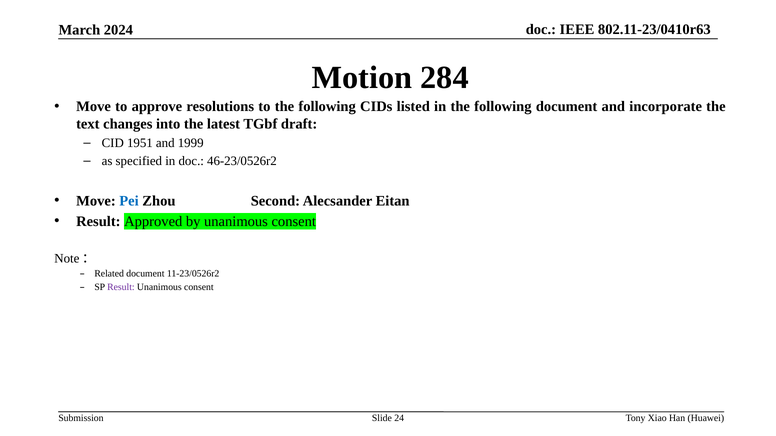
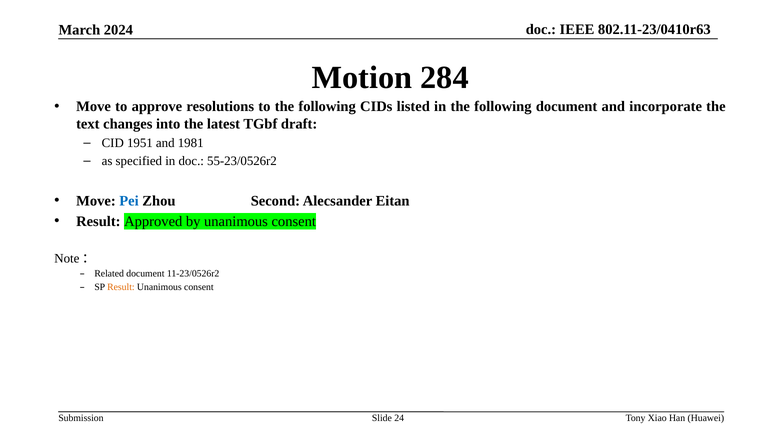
1999: 1999 -> 1981
46-23/0526r2: 46-23/0526r2 -> 55-23/0526r2
Result at (121, 287) colour: purple -> orange
